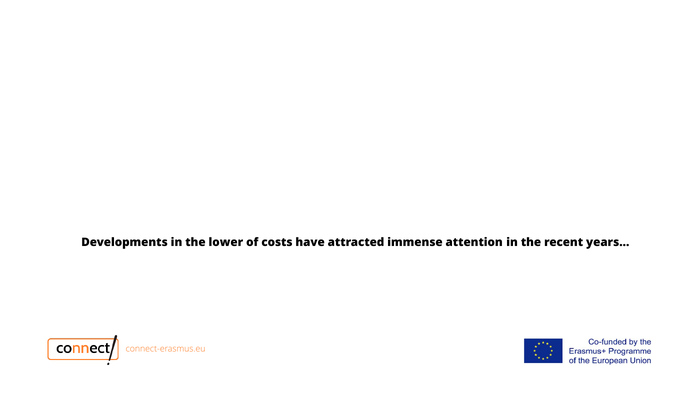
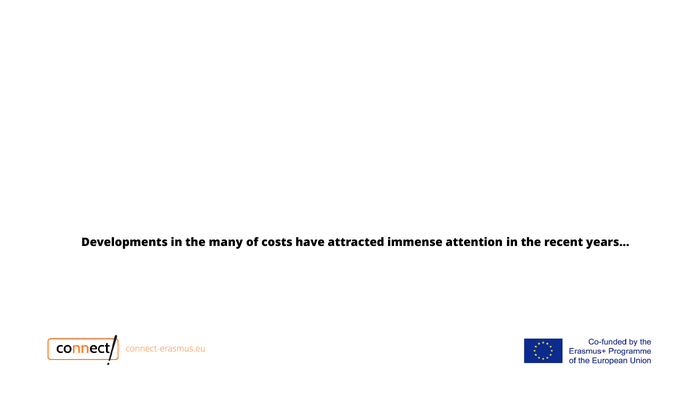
lower: lower -> many
